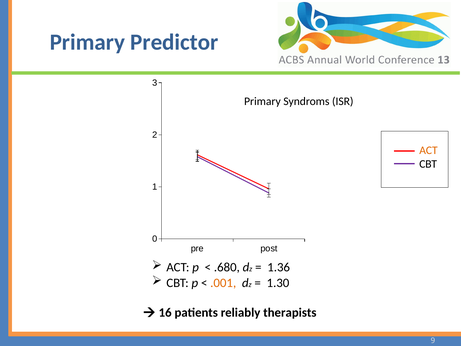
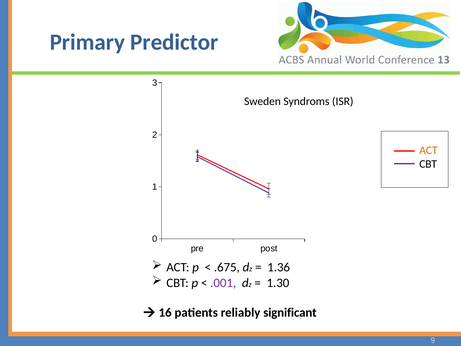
Primary at (262, 101): Primary -> Sweden
.680: .680 -> .675
.001 colour: orange -> purple
therapists: therapists -> significant
